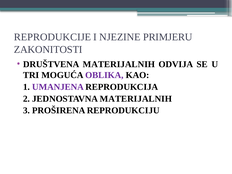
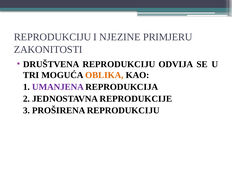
REPRODUKCIJE at (52, 37): REPRODUKCIJE -> REPRODUKCIJU
DRUŠTVENA MATERIJALNIH: MATERIJALNIH -> REPRODUKCIJU
OBLIKA colour: purple -> orange
JEDNOSTAVNA MATERIJALNIH: MATERIJALNIH -> REPRODUKCIJE
